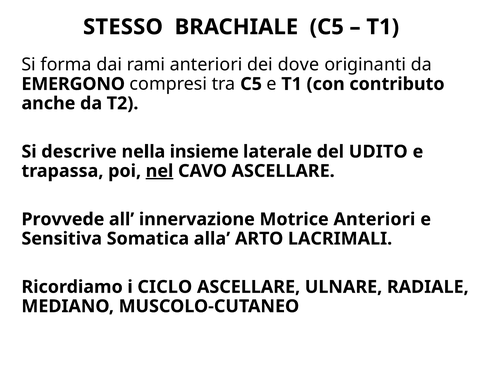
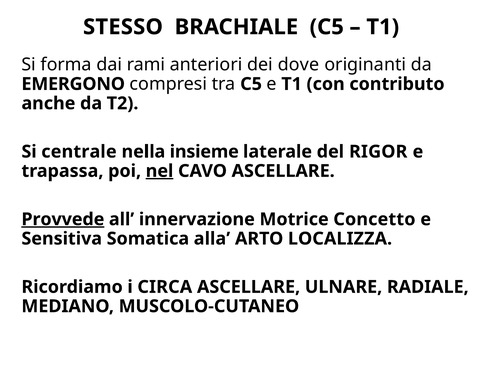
descrive: descrive -> centrale
UDITO: UDITO -> RIGOR
Provvede underline: none -> present
Motrice Anteriori: Anteriori -> Concetto
LACRIMALI: LACRIMALI -> LOCALIZZA
CICLO: CICLO -> CIRCA
